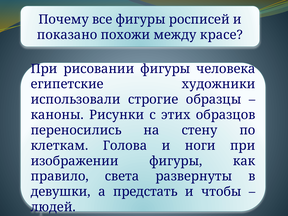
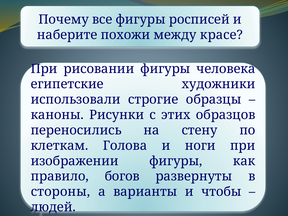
показано: показано -> наберите
света: света -> богов
девушки: девушки -> стороны
предстать: предстать -> варианты
